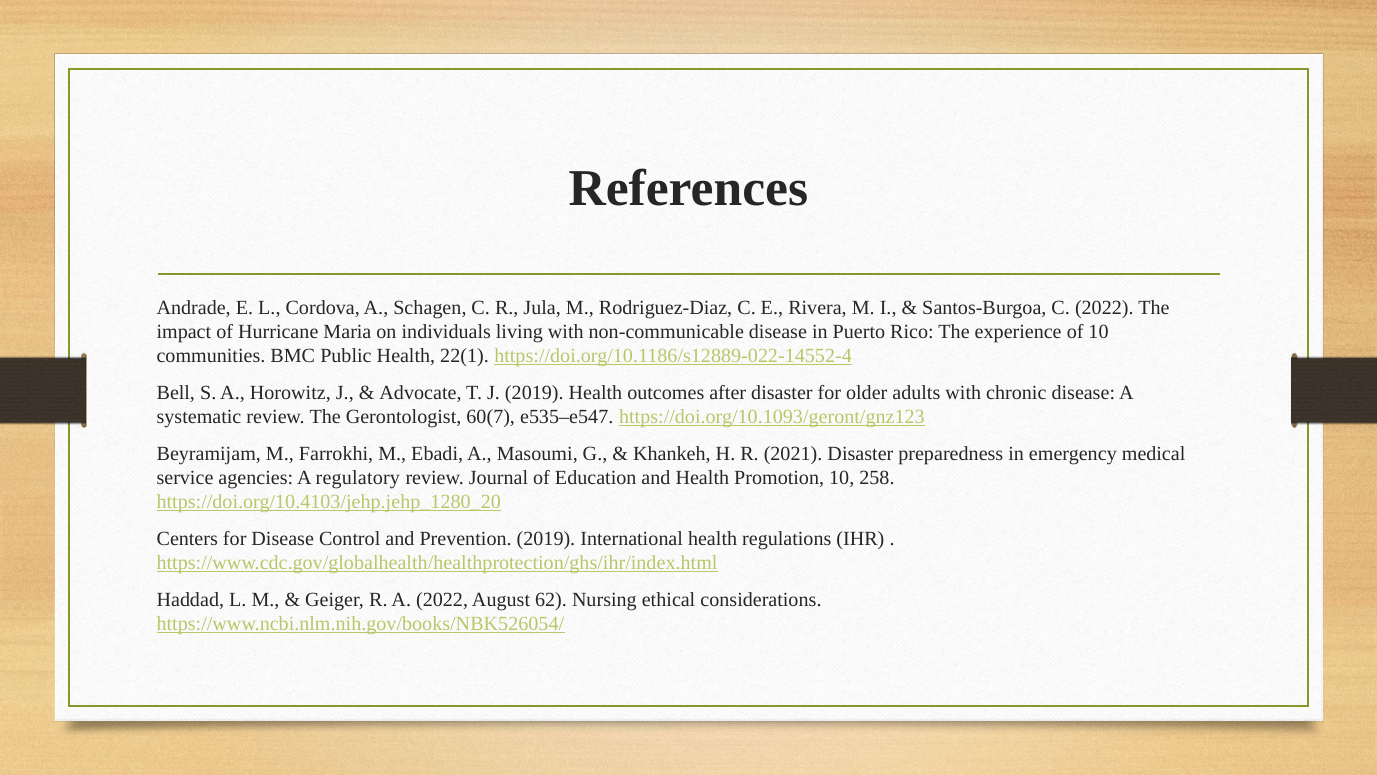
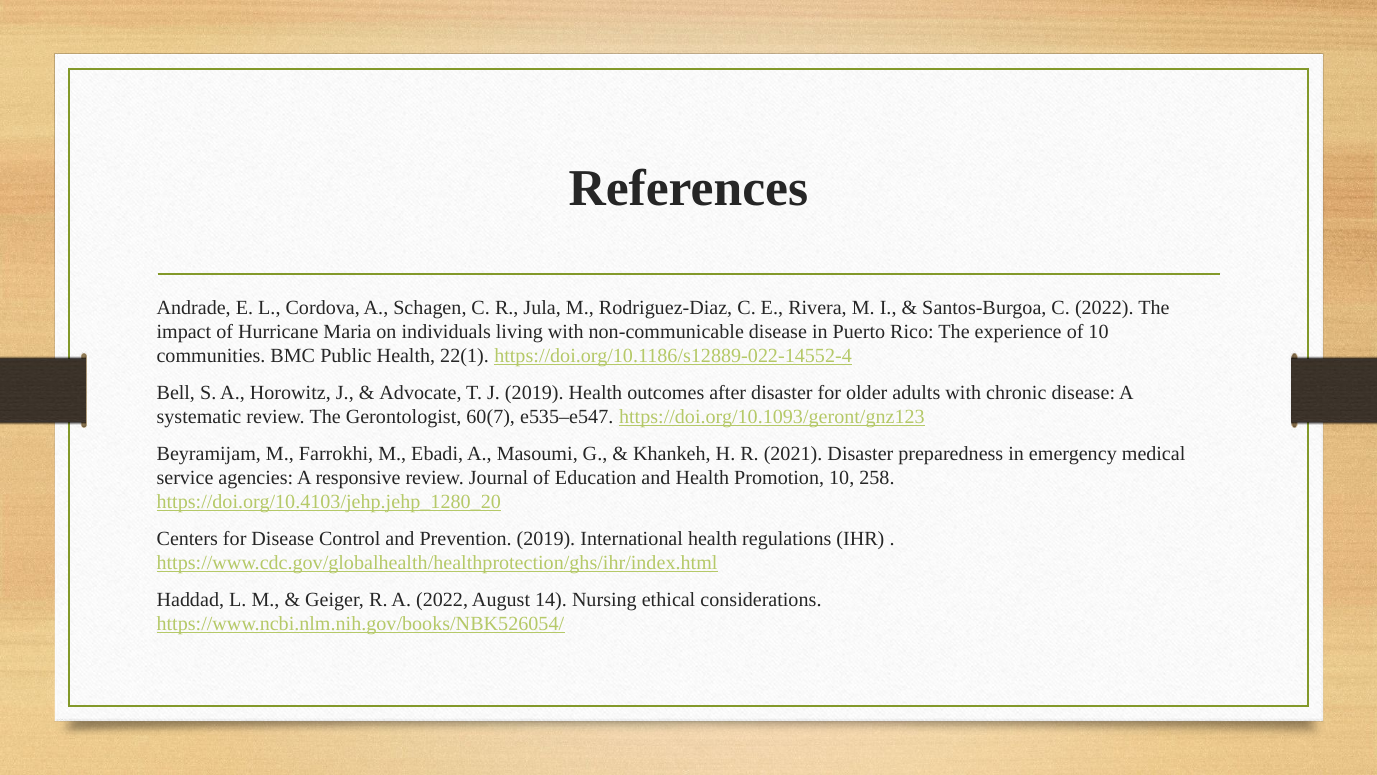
regulatory: regulatory -> responsive
62: 62 -> 14
